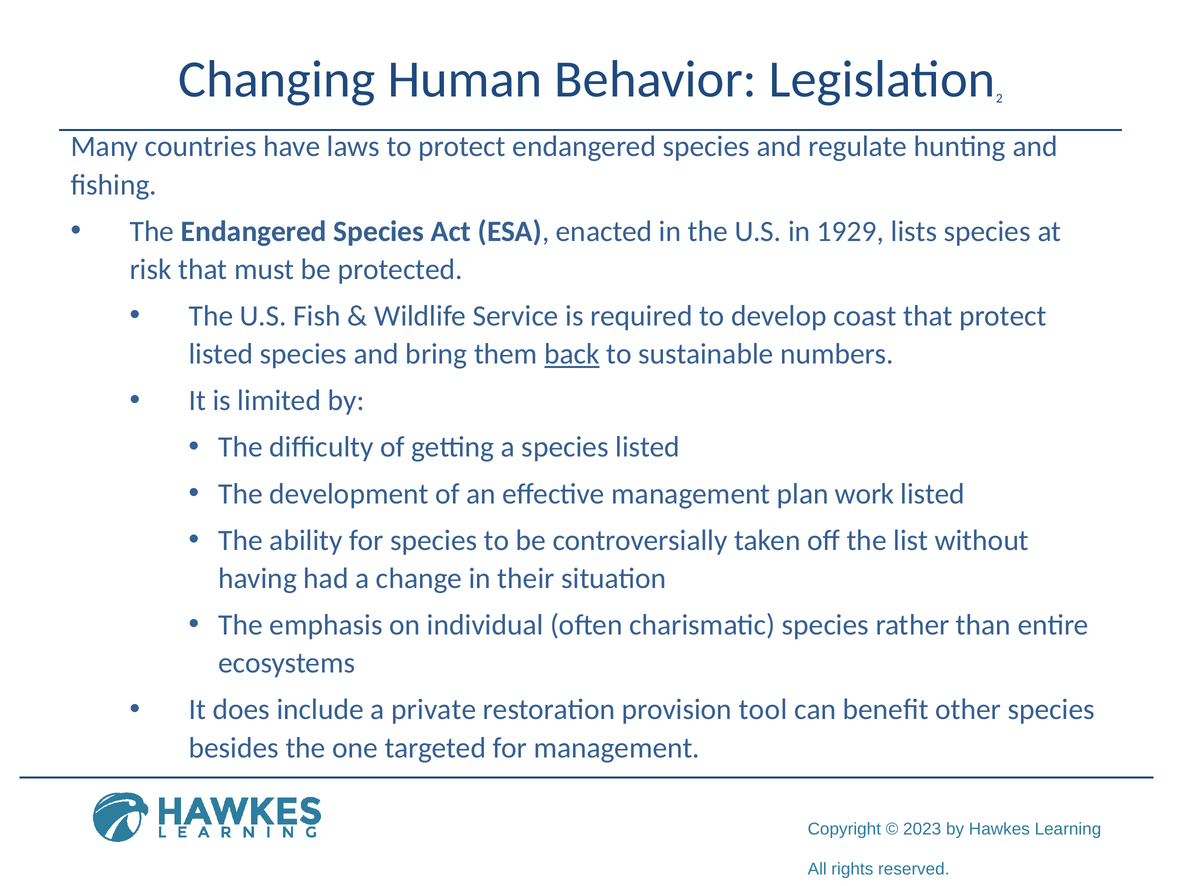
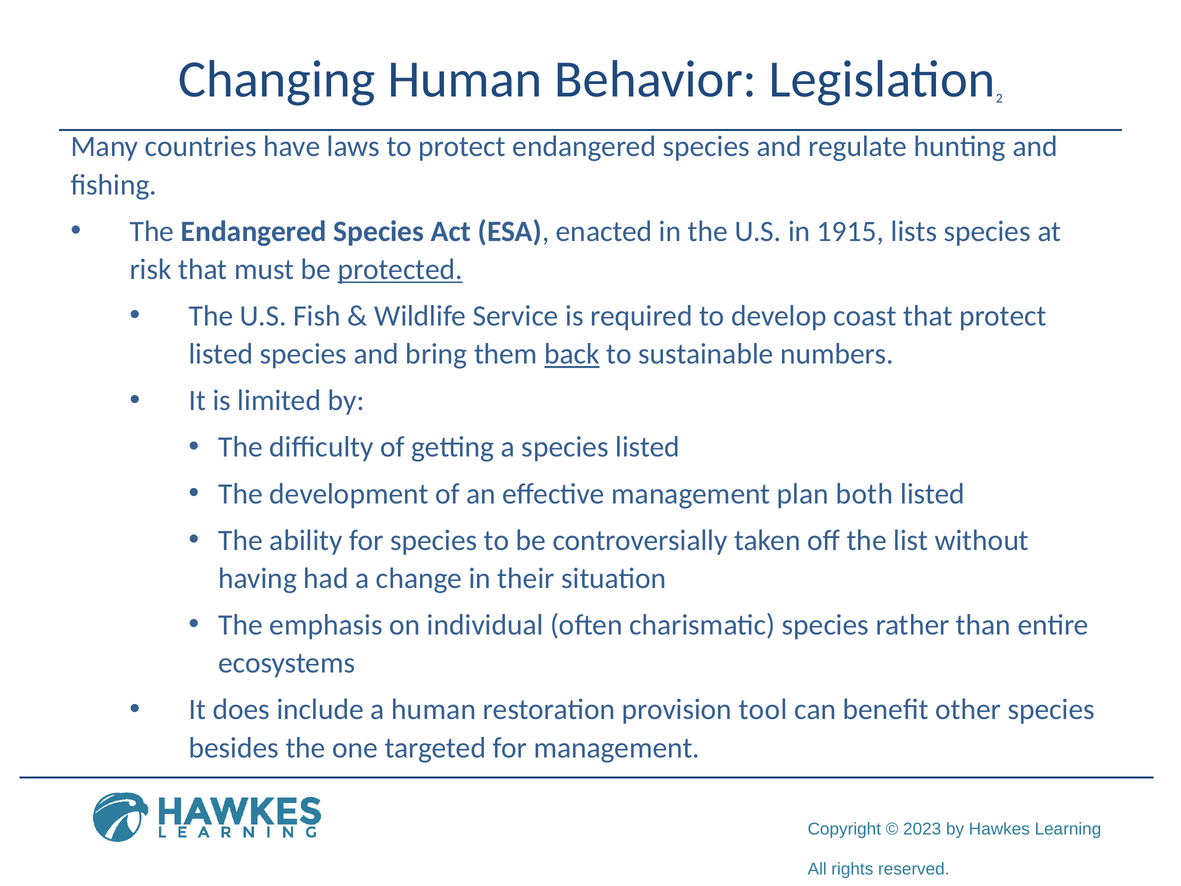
1929: 1929 -> 1915
protected underline: none -> present
work: work -> both
a private: private -> human
